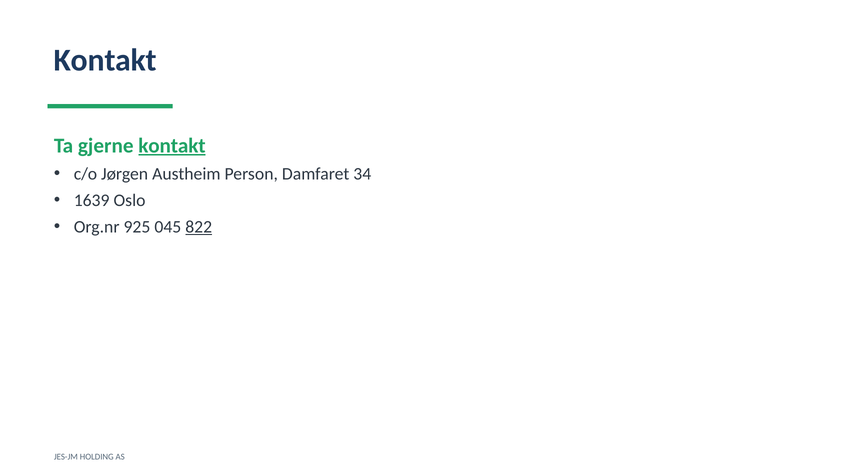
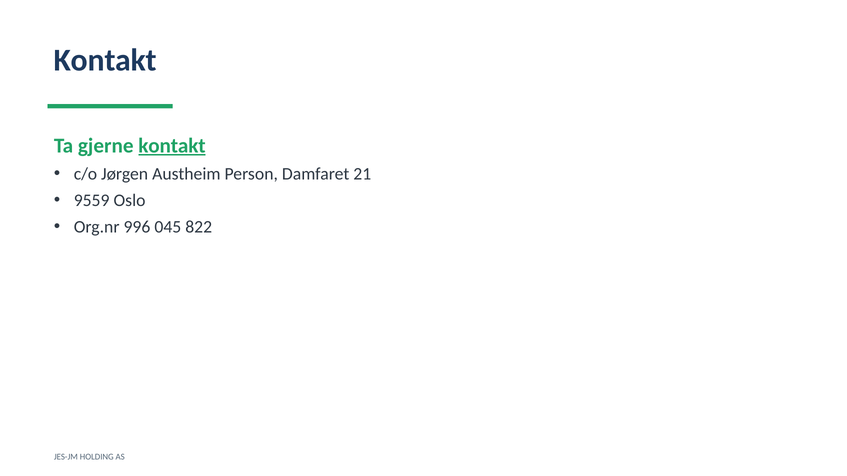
34: 34 -> 21
1639: 1639 -> 9559
925: 925 -> 996
822 underline: present -> none
